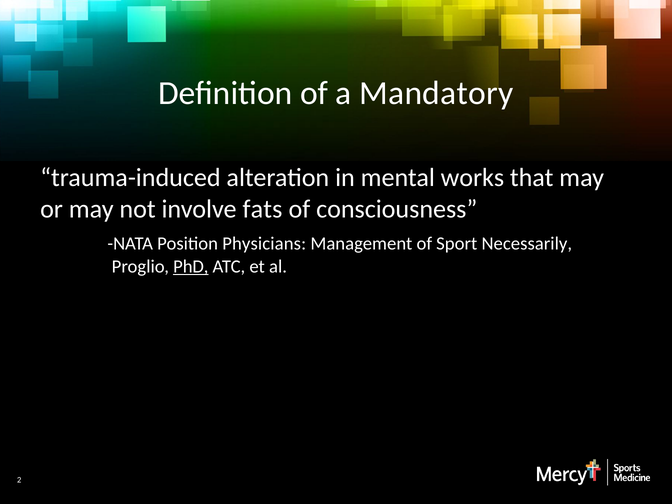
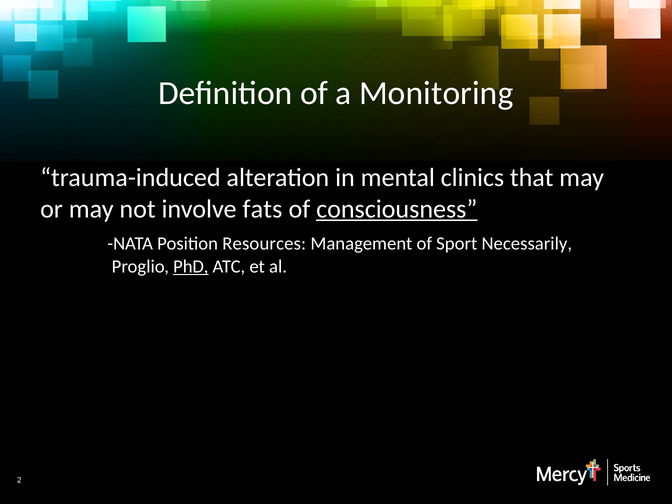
Mandatory: Mandatory -> Monitoring
works: works -> clinics
consciousness underline: none -> present
Physicians: Physicians -> Resources
